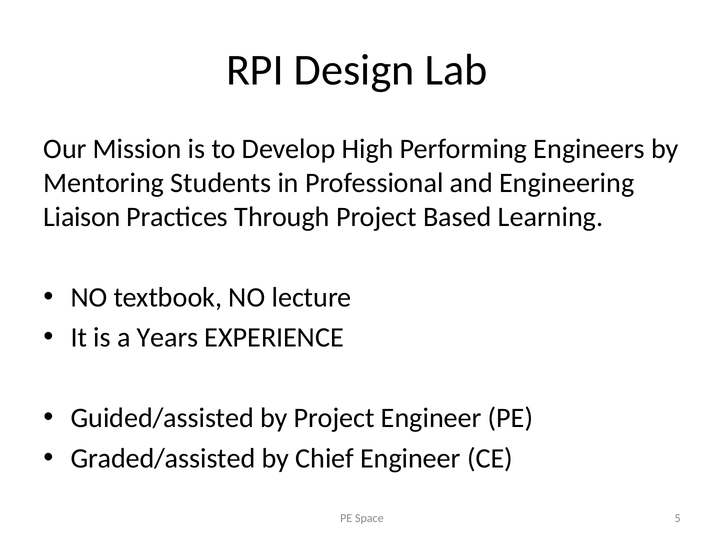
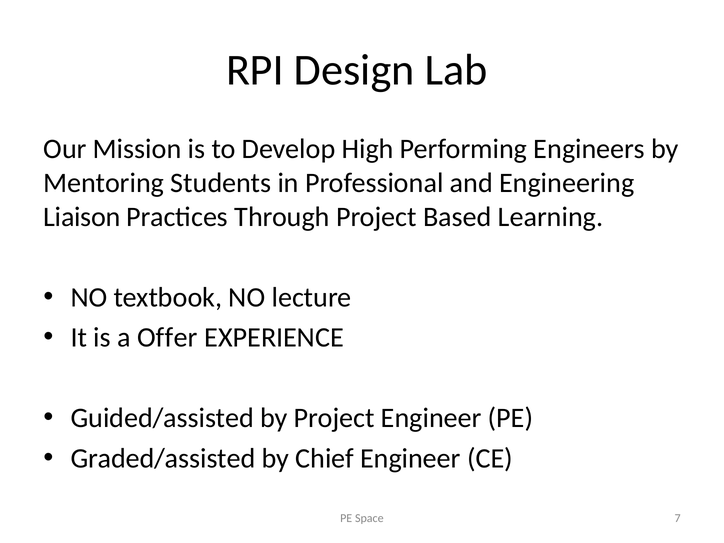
Years: Years -> Offer
5: 5 -> 7
